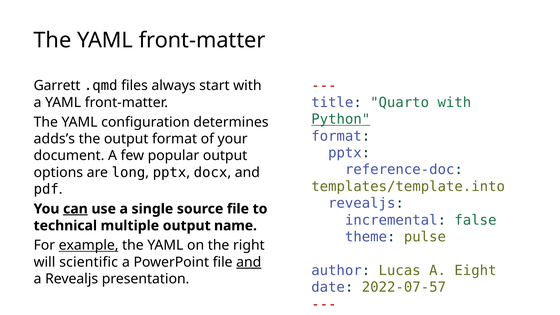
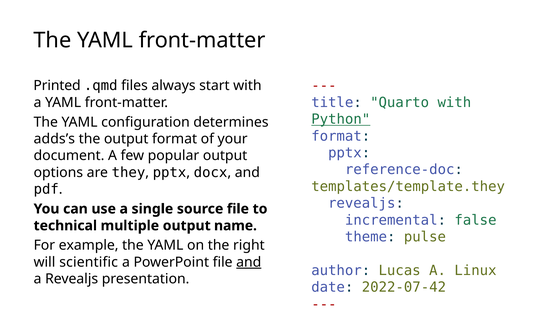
Garrett: Garrett -> Printed
long: long -> they
templates/template.into: templates/template.into -> templates/template.they
can underline: present -> none
example underline: present -> none
Eight: Eight -> Linux
2022-07-57: 2022-07-57 -> 2022-07-42
